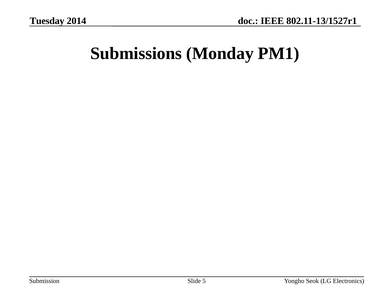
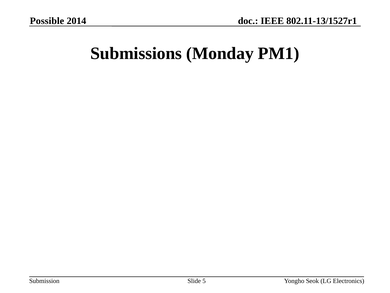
Tuesday: Tuesday -> Possible
